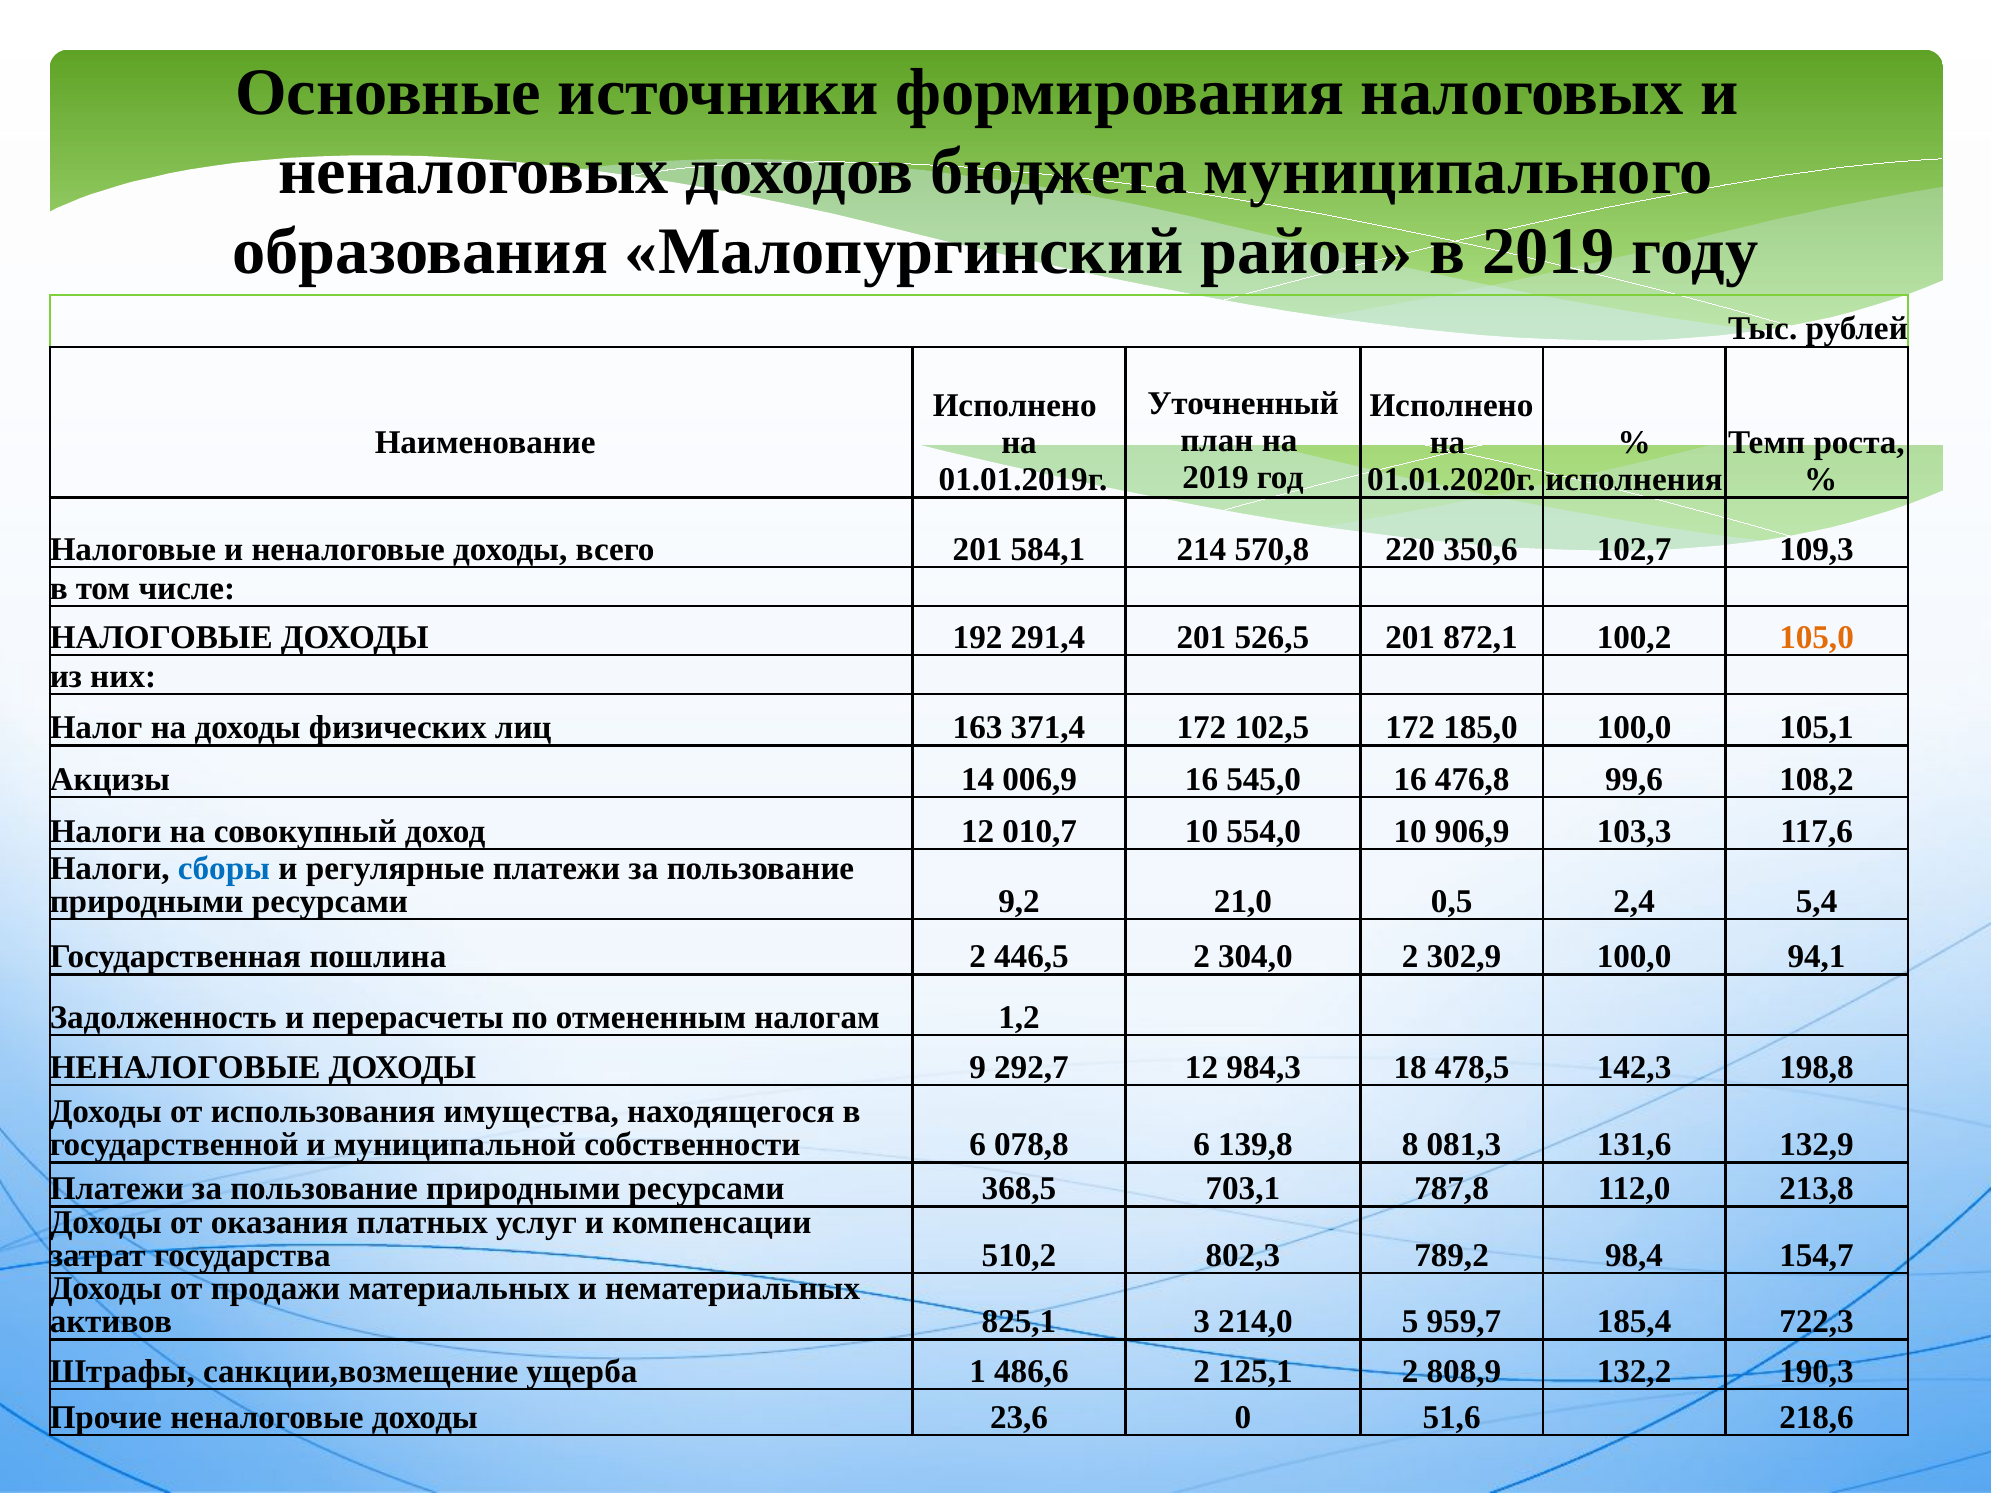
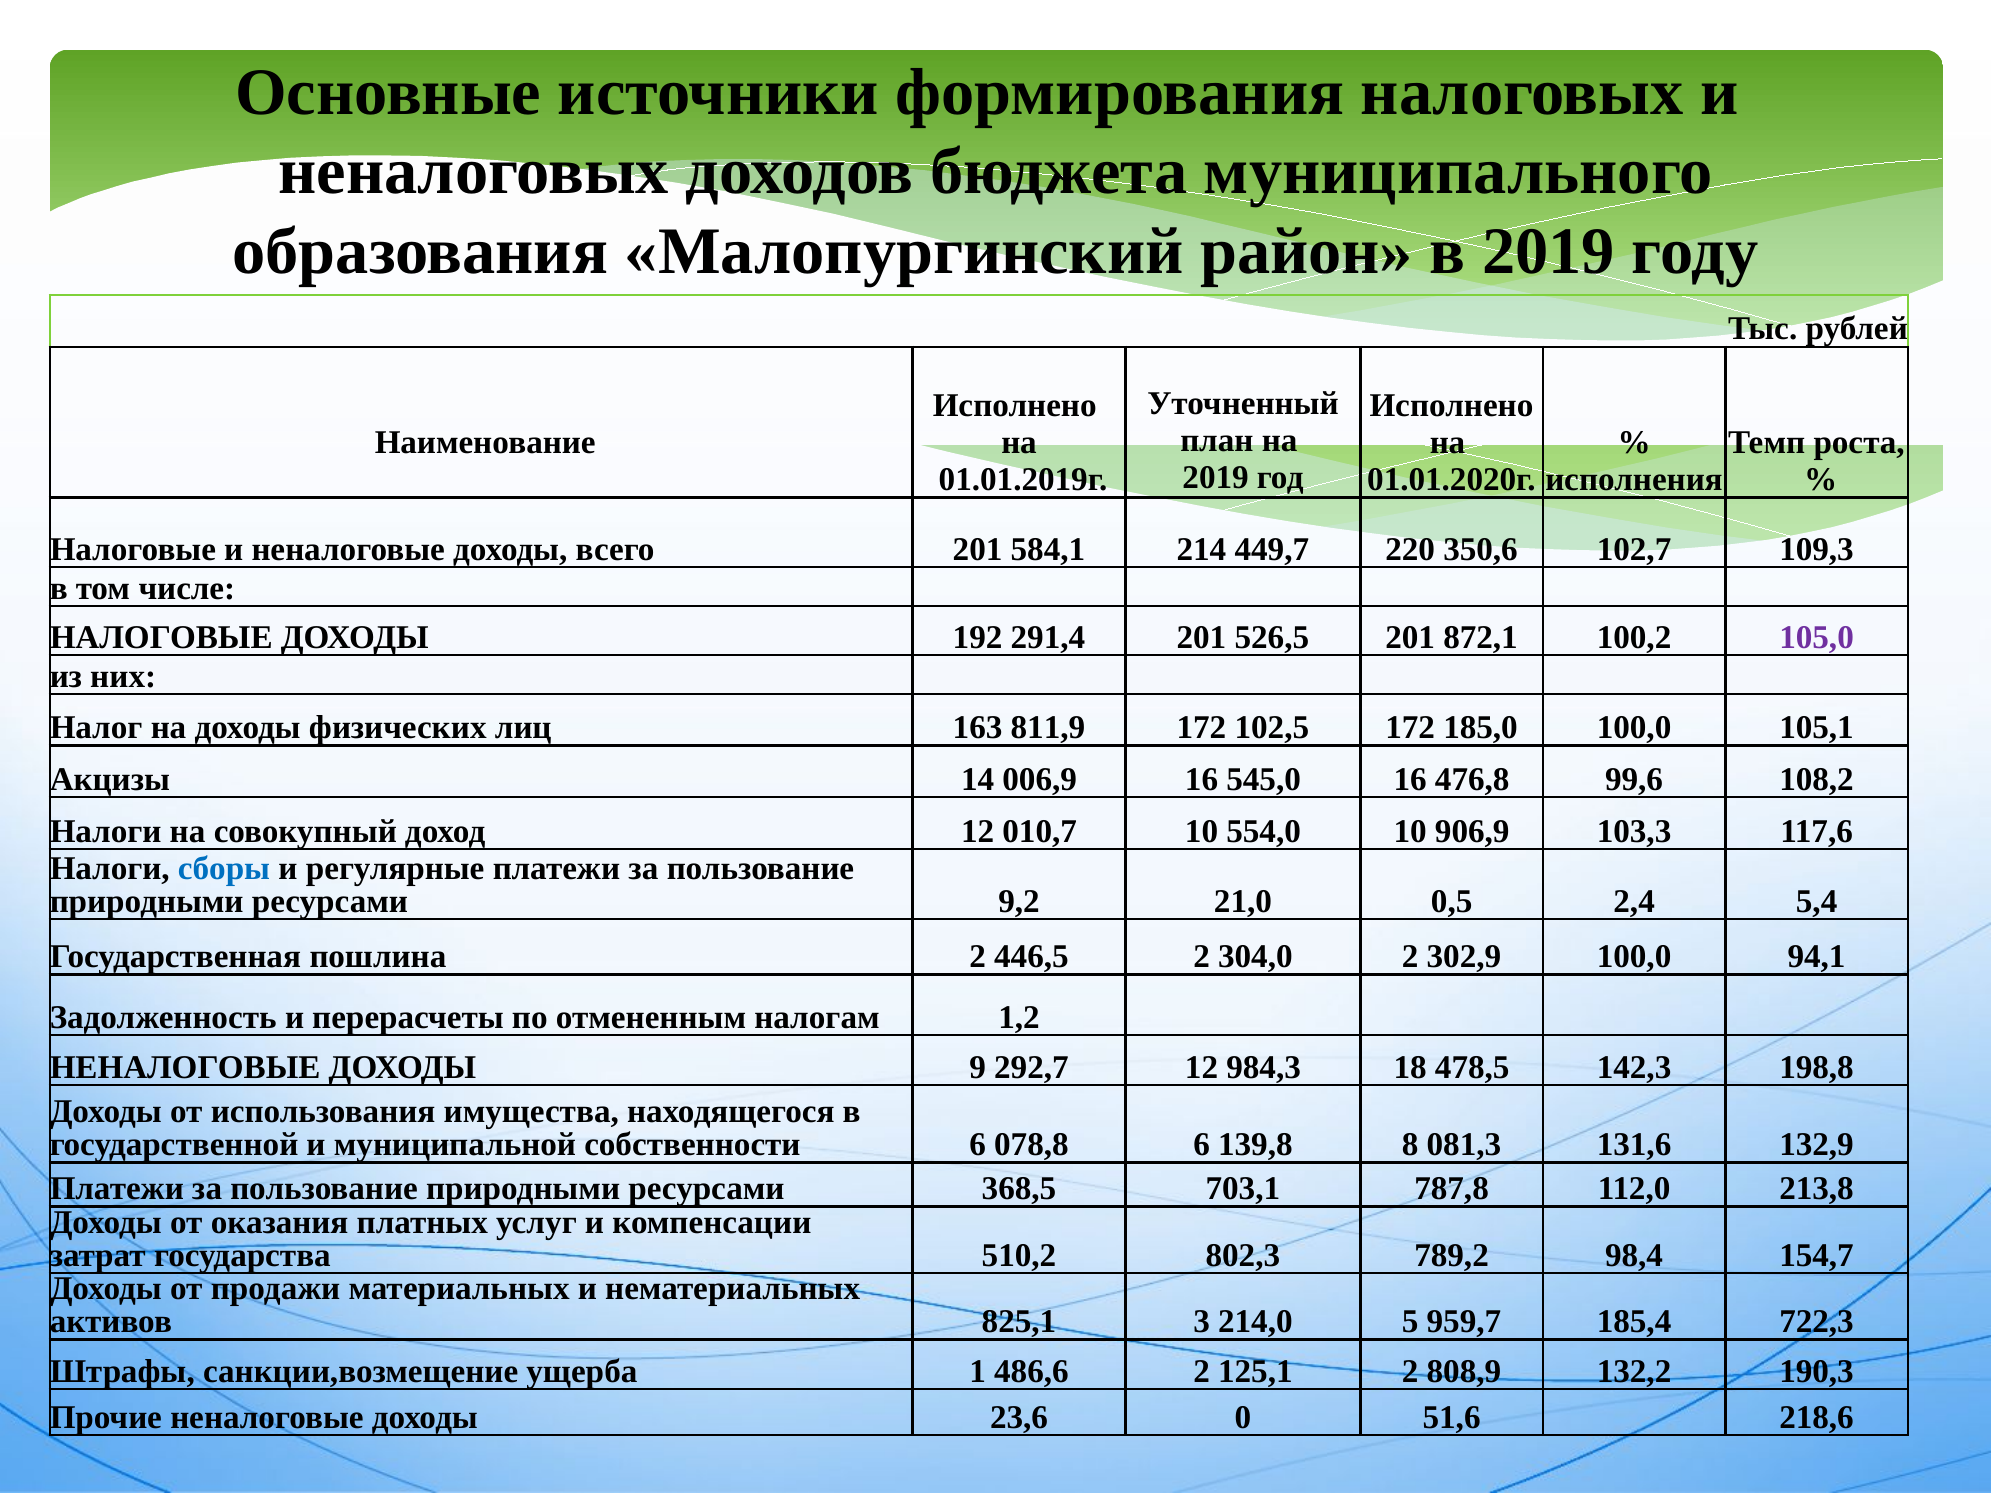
570,8: 570,8 -> 449,7
105,0 colour: orange -> purple
371,4: 371,4 -> 811,9
